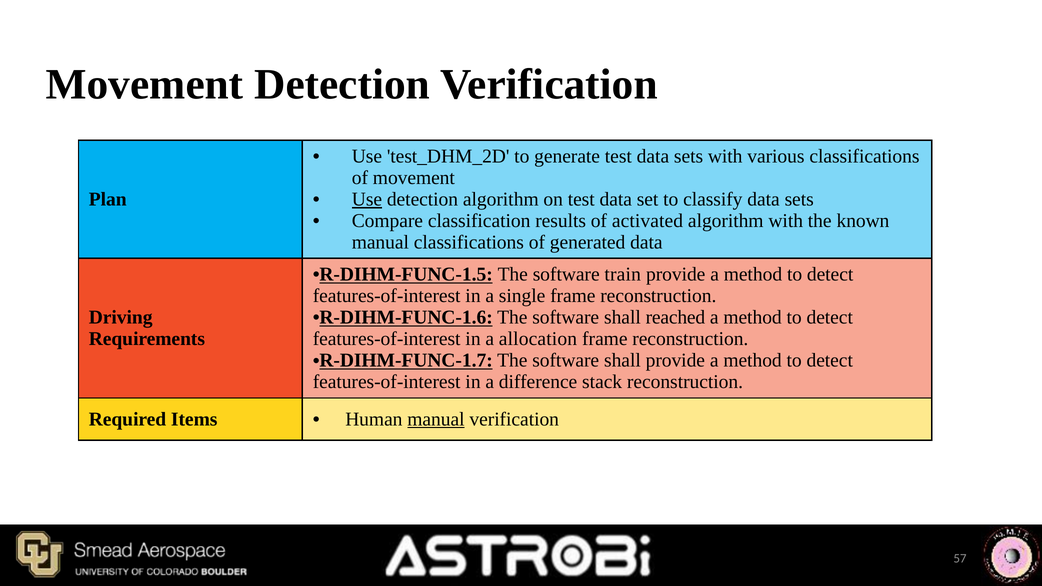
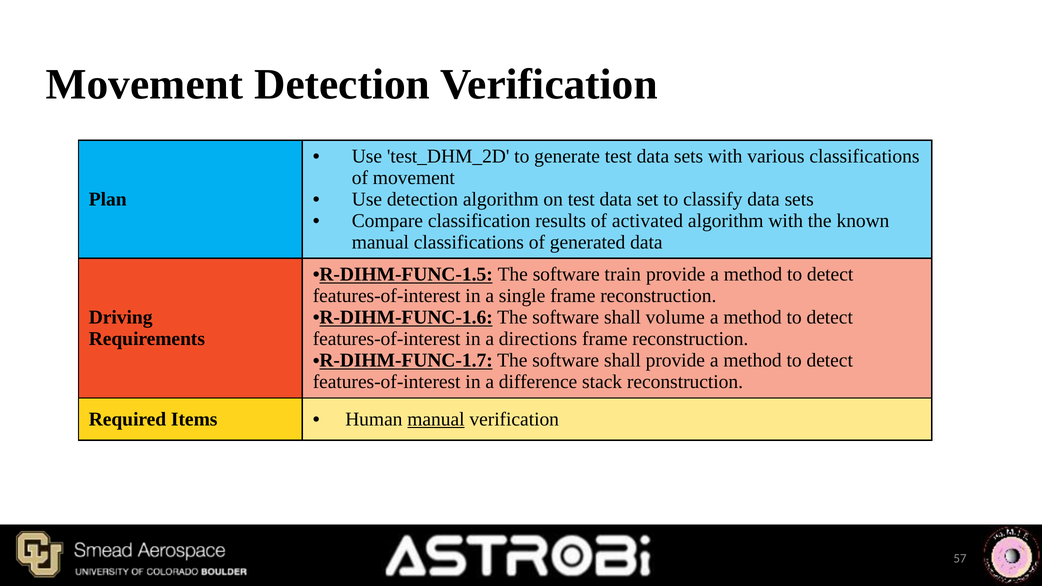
Use at (367, 199) underline: present -> none
reached: reached -> volume
allocation: allocation -> directions
